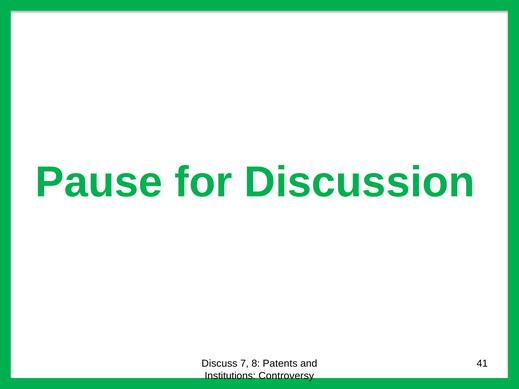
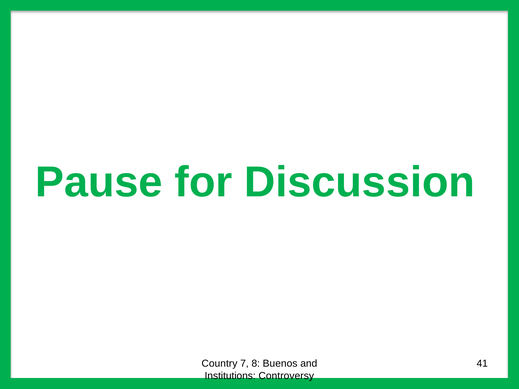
Discuss: Discuss -> Country
Patents: Patents -> Buenos
